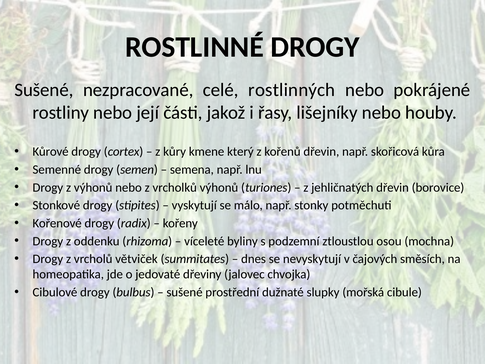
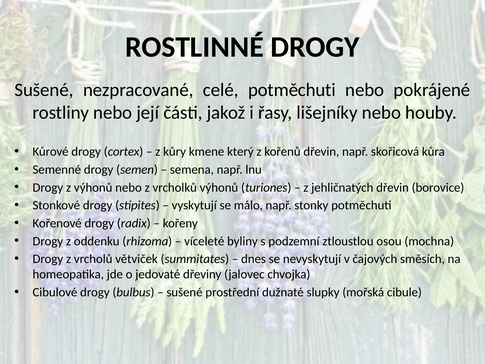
celé rostlinných: rostlinných -> potměchuti
